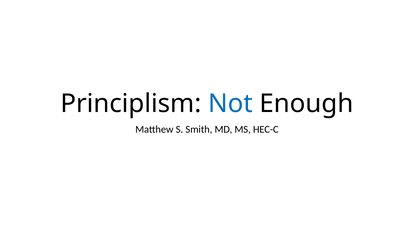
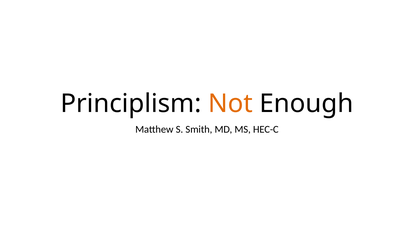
Not colour: blue -> orange
